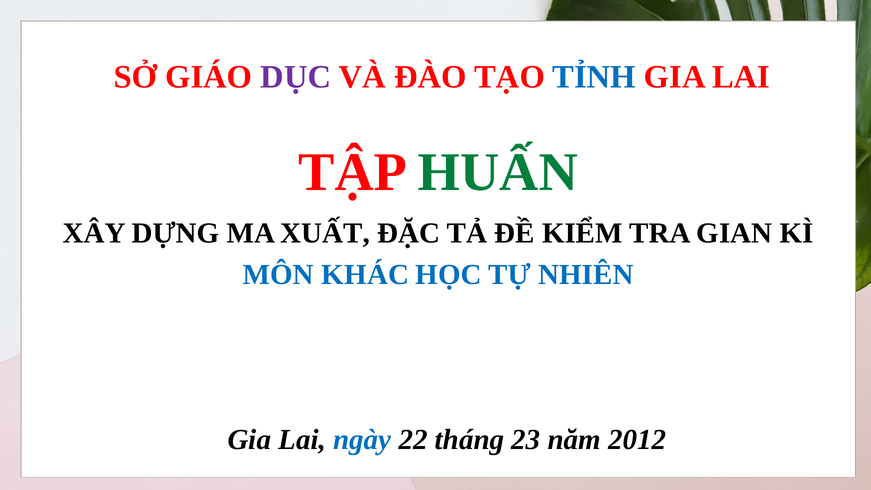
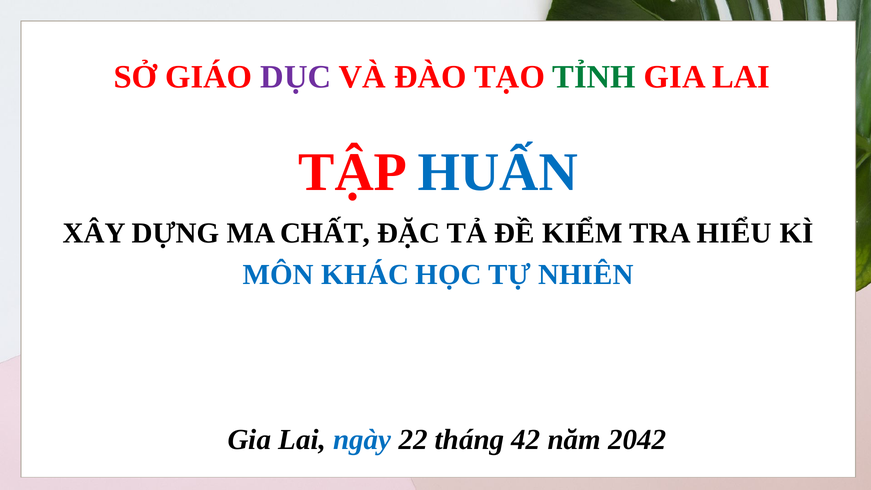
TỈNH colour: blue -> green
HUẤN colour: green -> blue
XUẤT: XUẤT -> CHẤT
GIAN: GIAN -> HIỂU
23: 23 -> 42
2012: 2012 -> 2042
